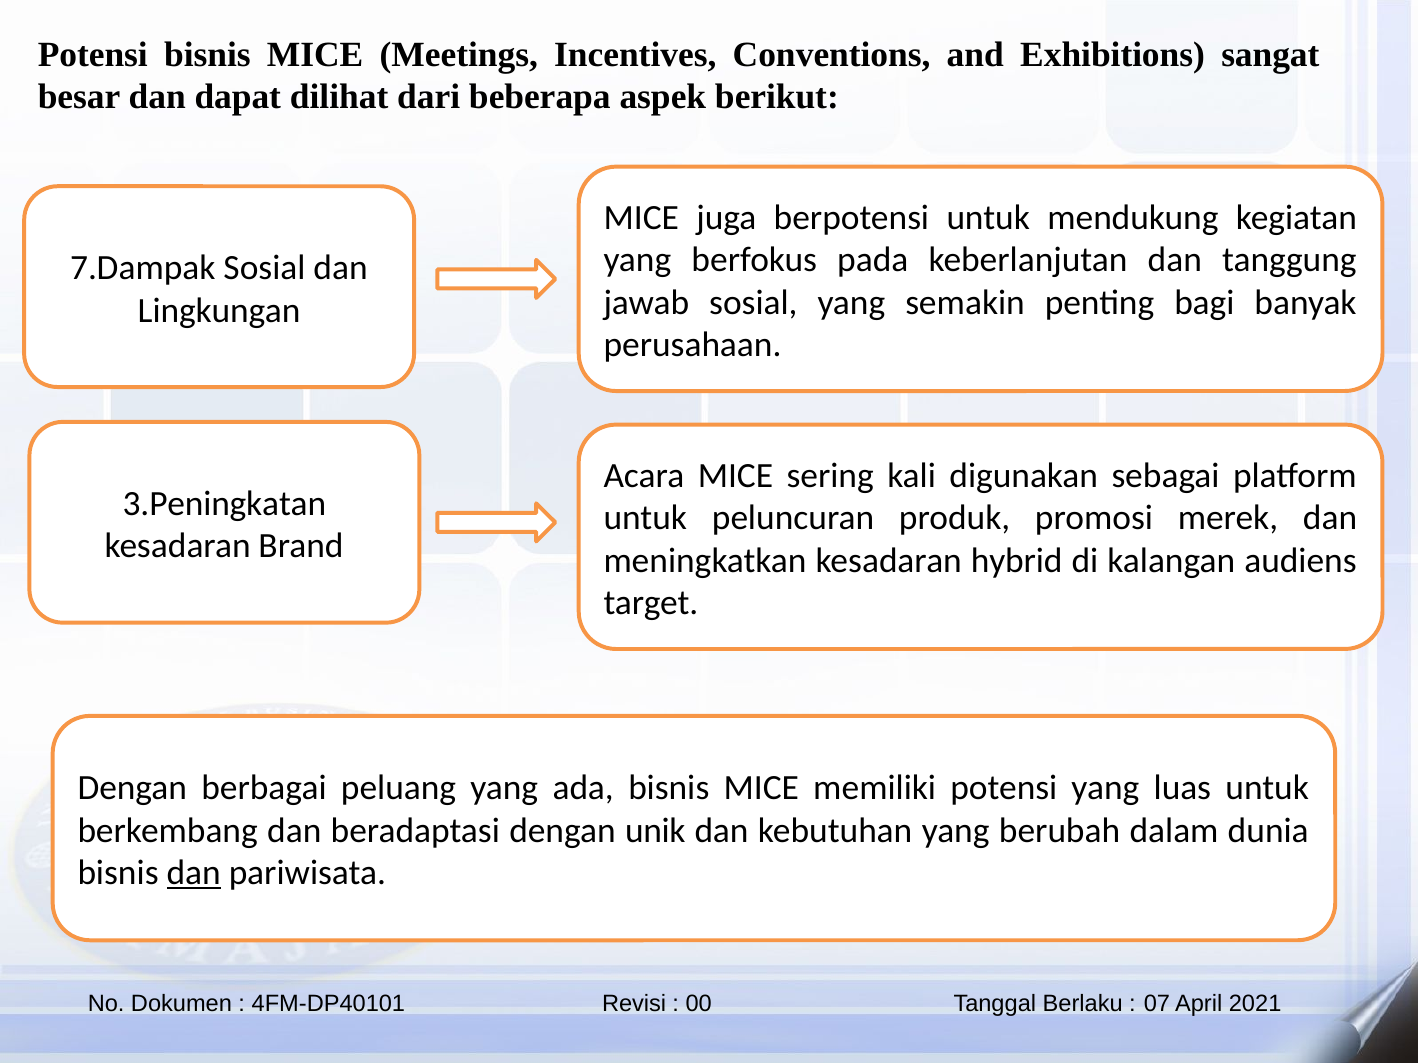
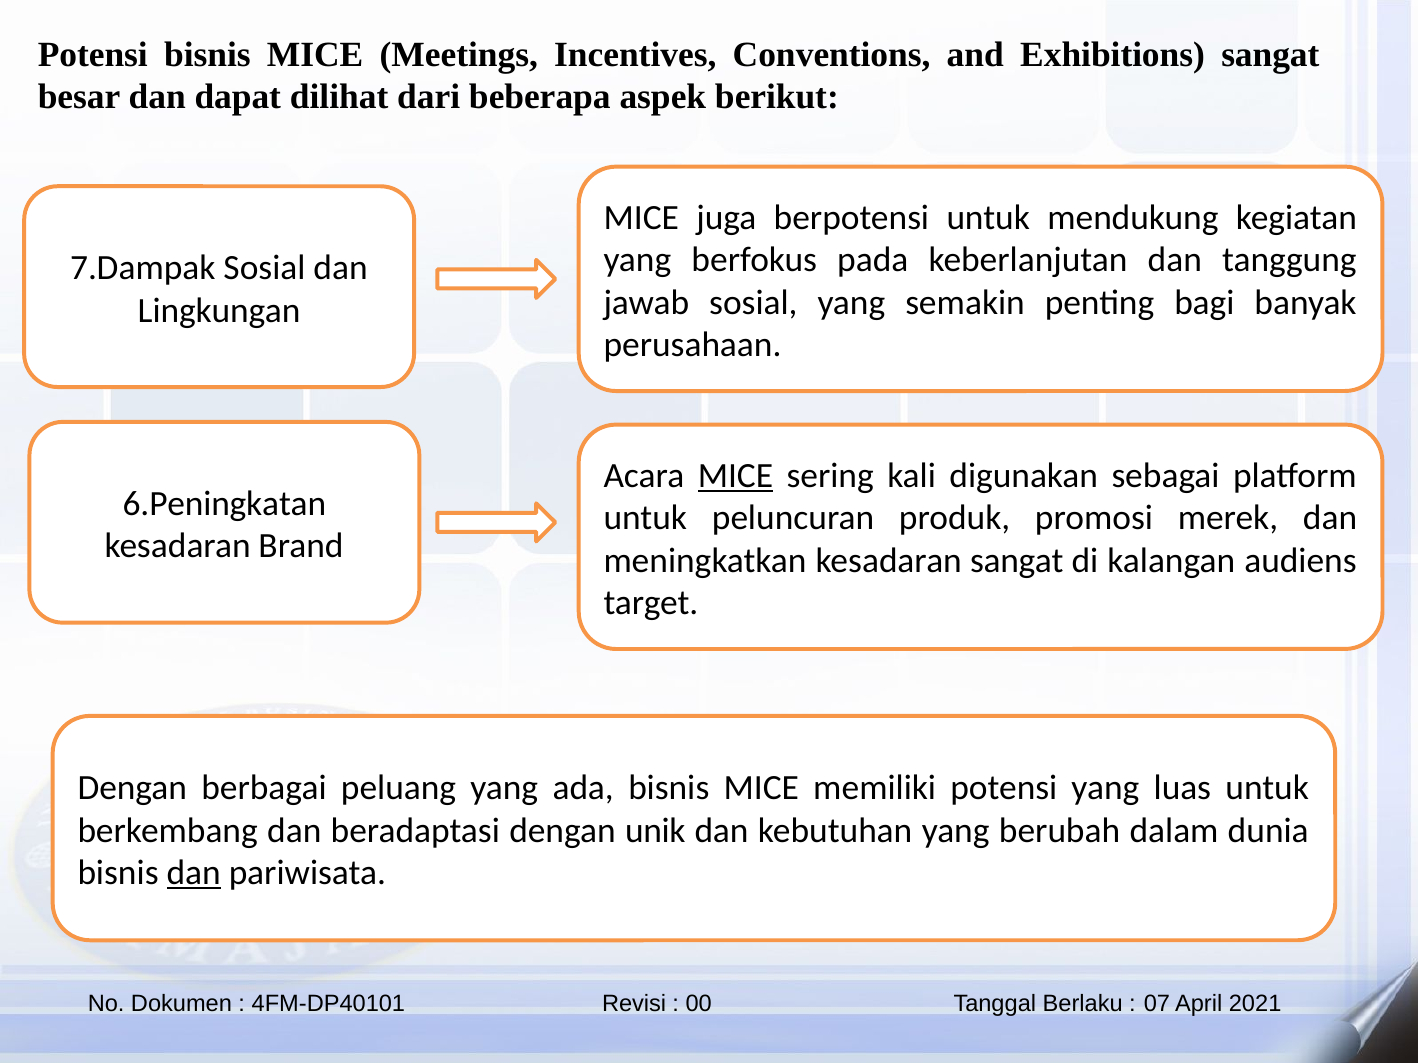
MICE at (735, 476) underline: none -> present
3.Peningkatan: 3.Peningkatan -> 6.Peningkatan
kesadaran hybrid: hybrid -> sangat
